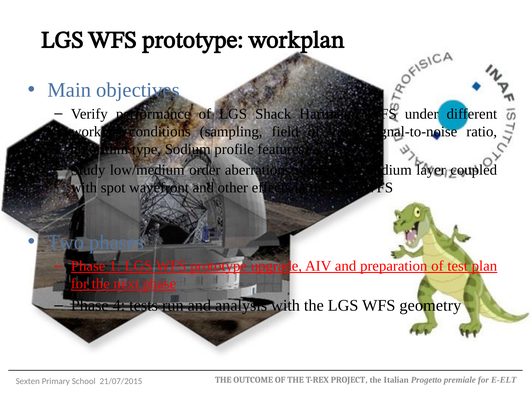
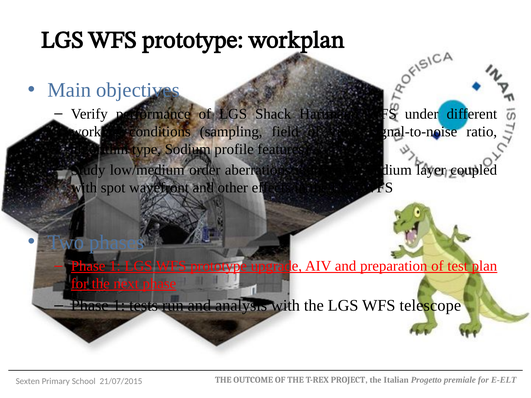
4 at (119, 306): 4 -> 1
geometry: geometry -> telescope
